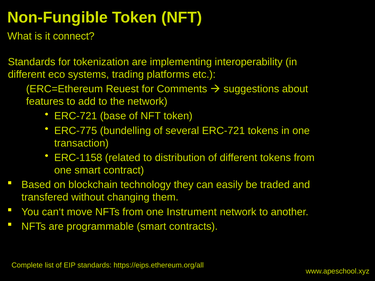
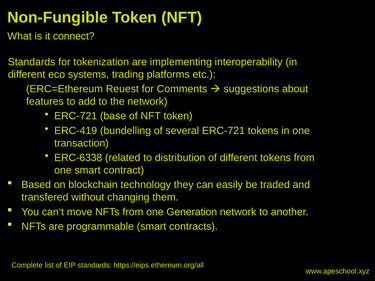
ERC-775: ERC-775 -> ERC-419
ERC-1158: ERC-1158 -> ERC-6338
Instrument: Instrument -> Generation
